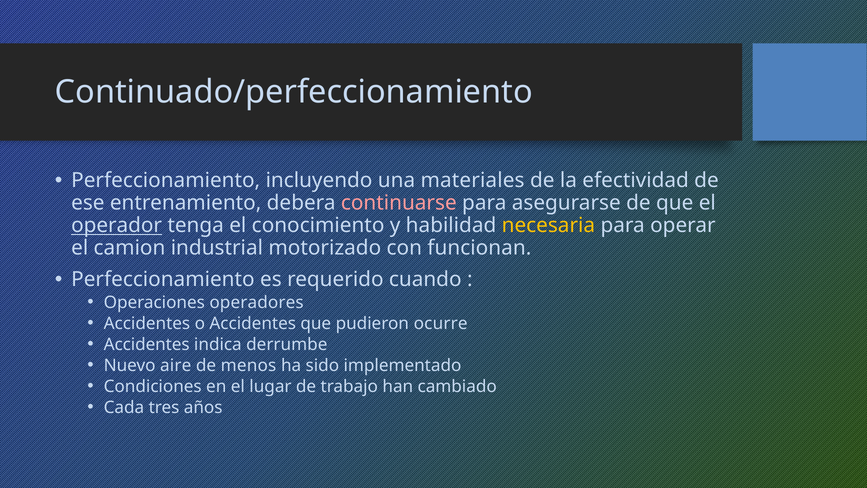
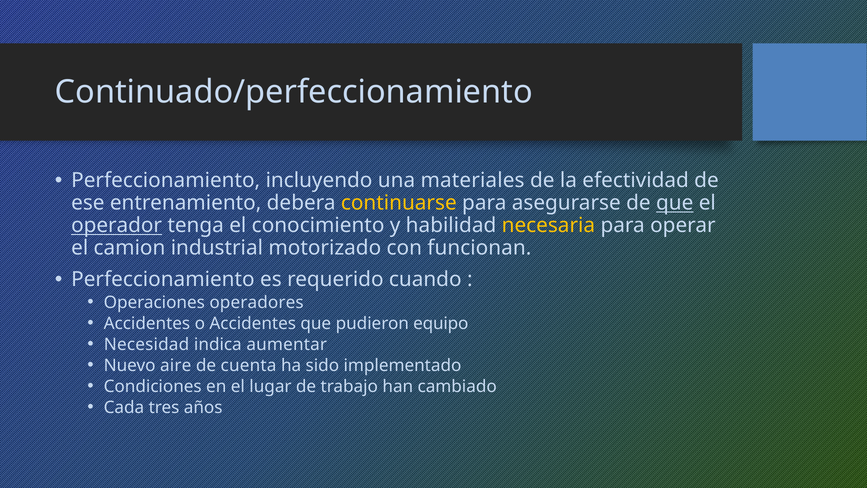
continuarse colour: pink -> yellow
que at (675, 203) underline: none -> present
ocurre: ocurre -> equipo
Accidentes at (147, 345): Accidentes -> Necesidad
derrumbe: derrumbe -> aumentar
menos: menos -> cuenta
